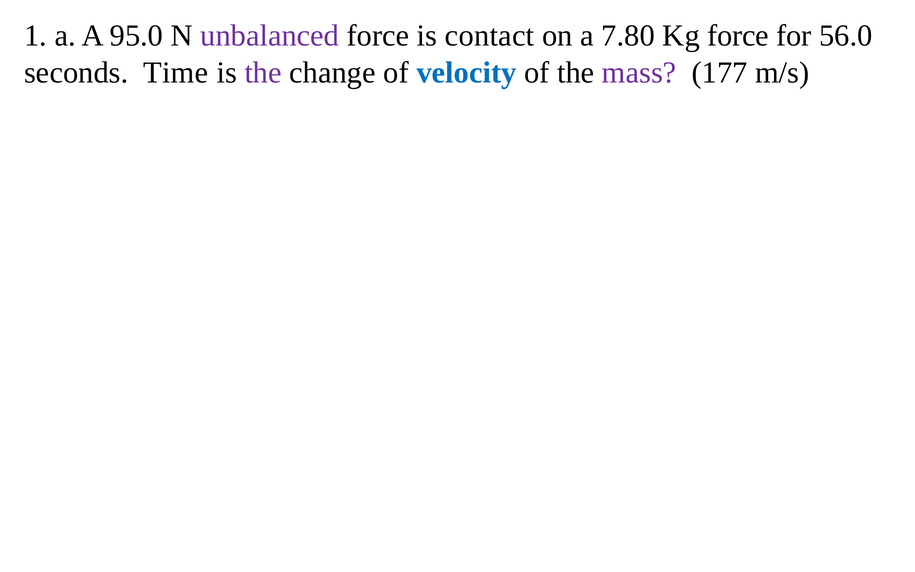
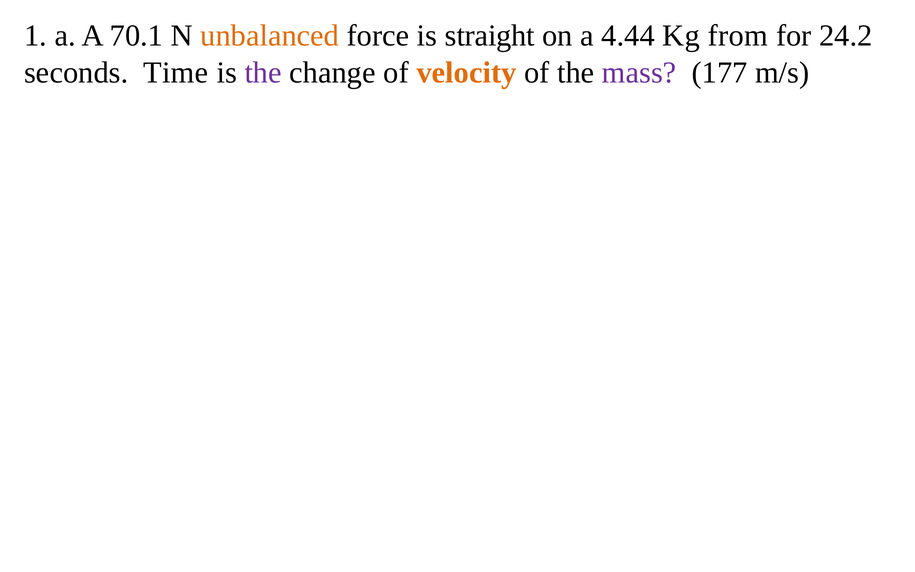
95.0: 95.0 -> 70.1
unbalanced colour: purple -> orange
contact: contact -> straight
7.80: 7.80 -> 4.44
Kg force: force -> from
56.0: 56.0 -> 24.2
velocity colour: blue -> orange
